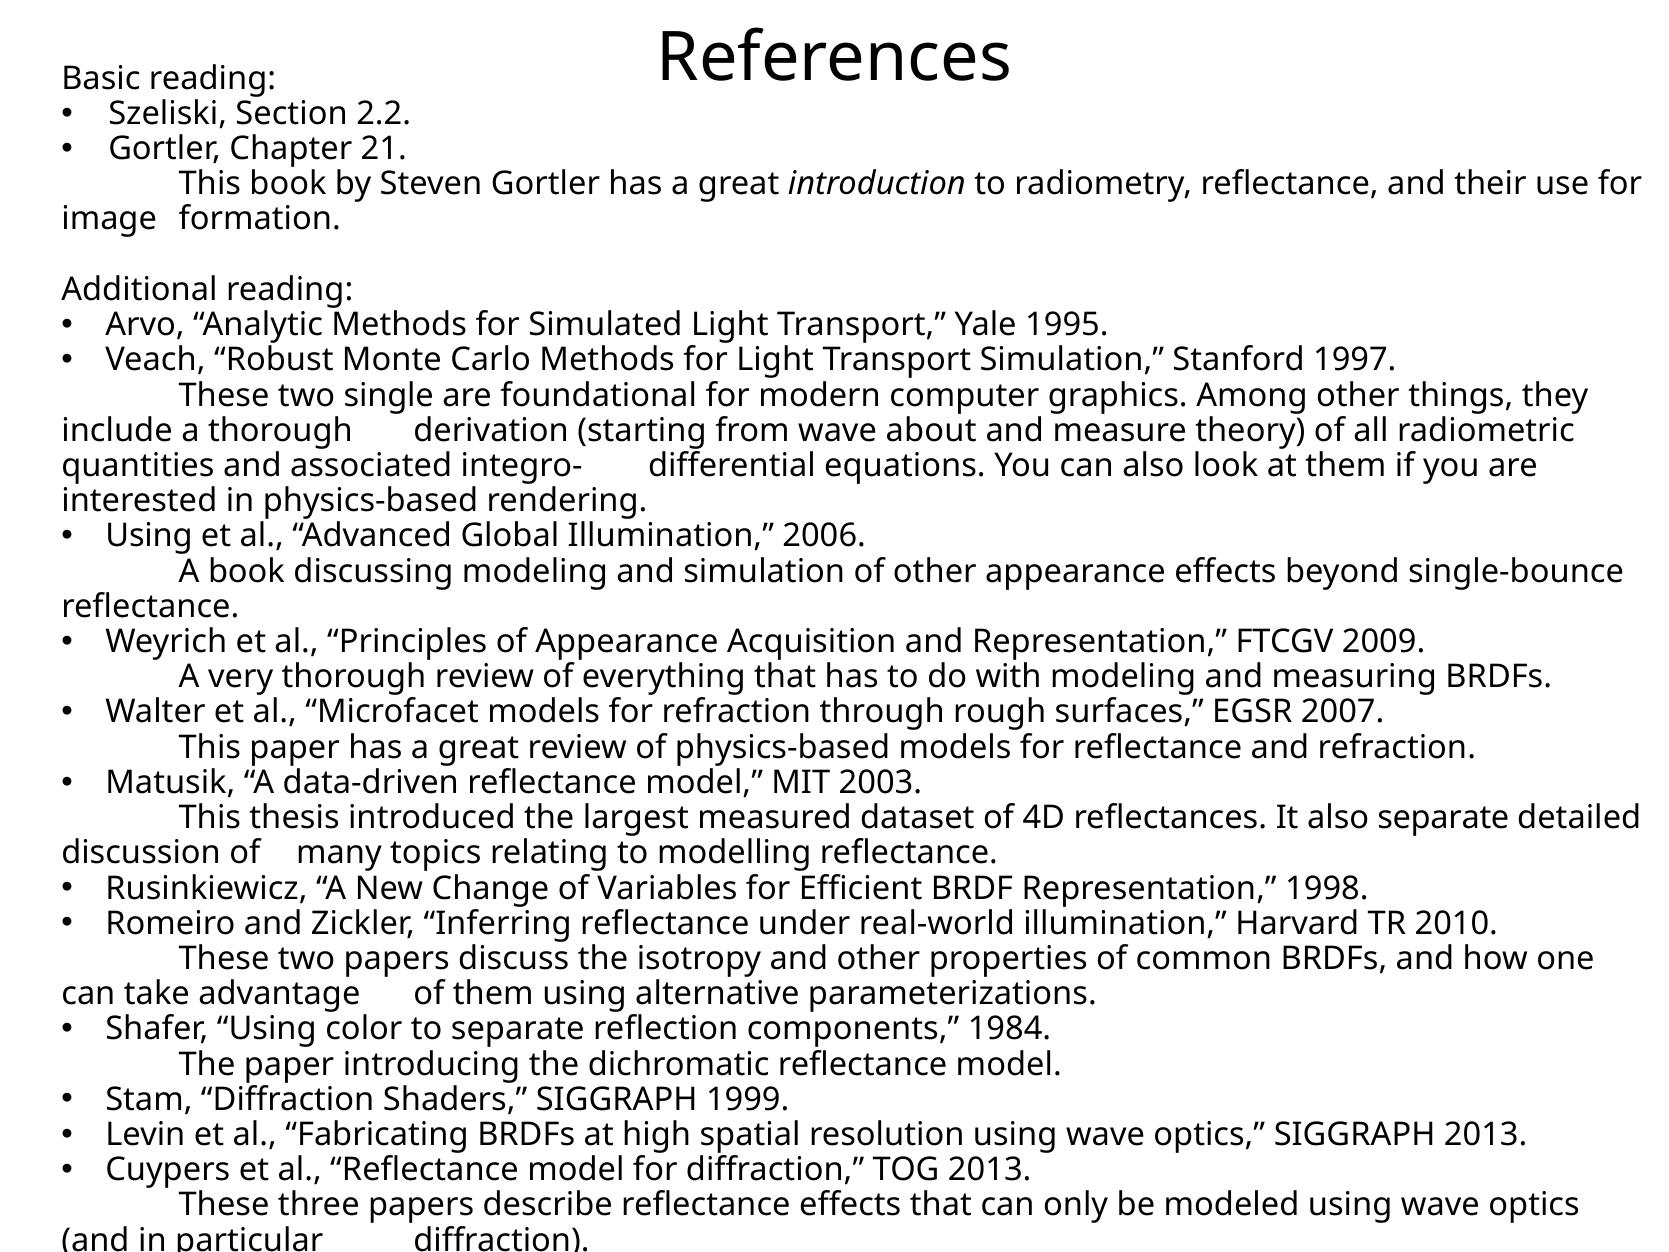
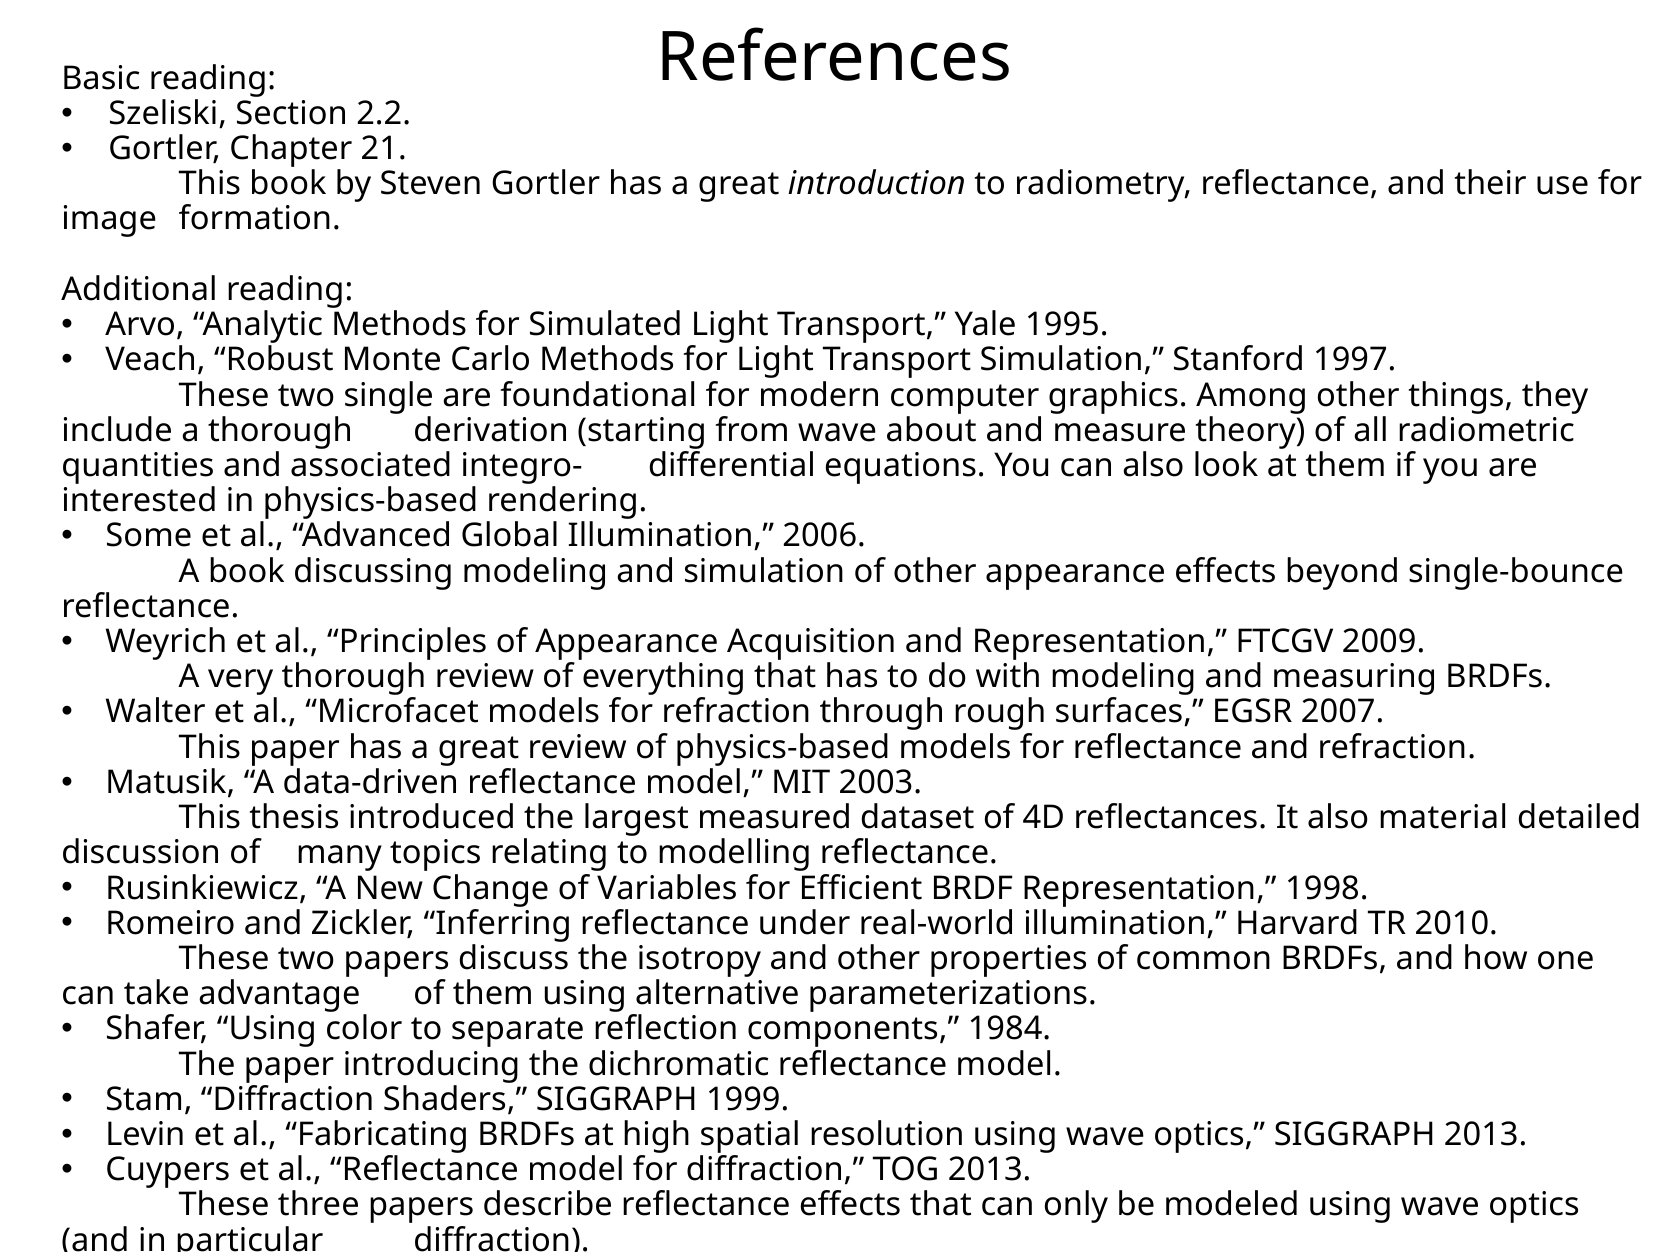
Using at (149, 536): Using -> Some
also separate: separate -> material
